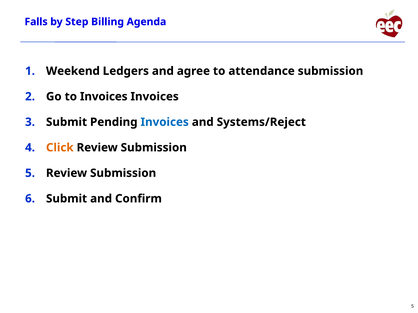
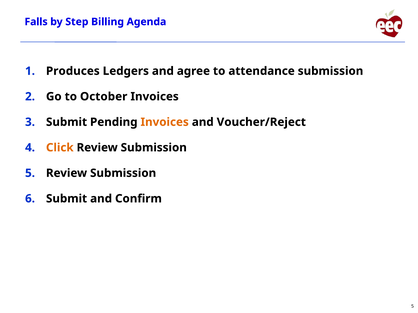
Weekend: Weekend -> Produces
to Invoices: Invoices -> October
Invoices at (165, 122) colour: blue -> orange
Systems/Reject: Systems/Reject -> Voucher/Reject
